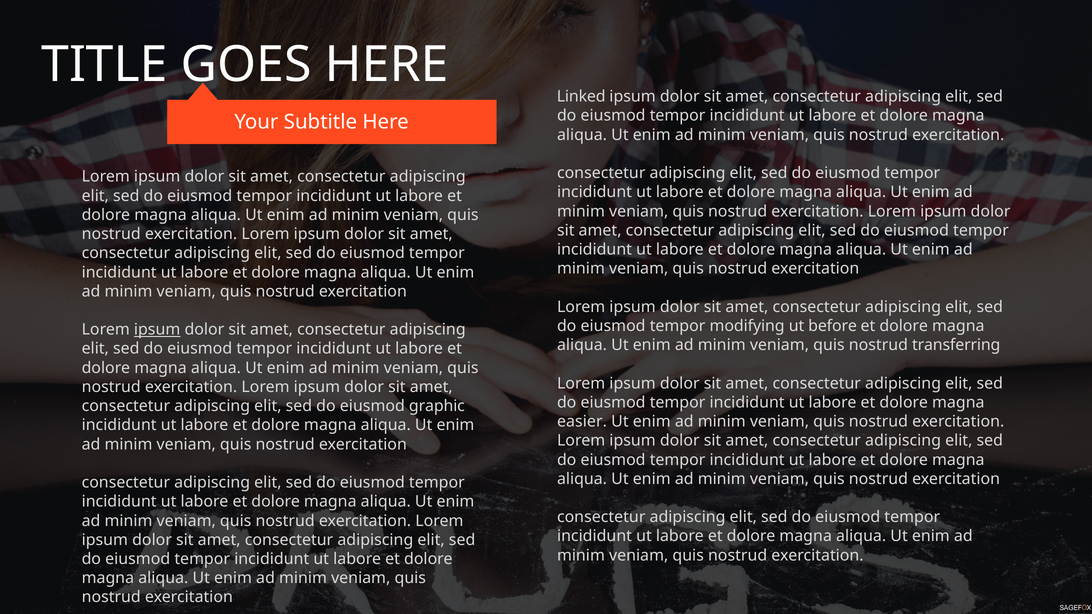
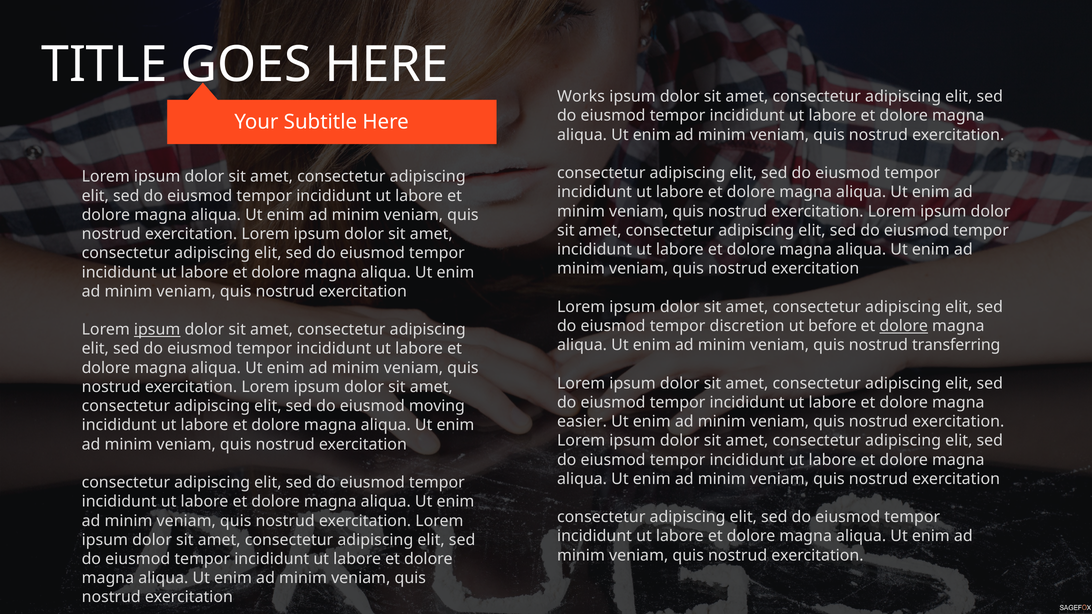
Linked: Linked -> Works
modifying: modifying -> discretion
dolore at (904, 326) underline: none -> present
graphic: graphic -> moving
